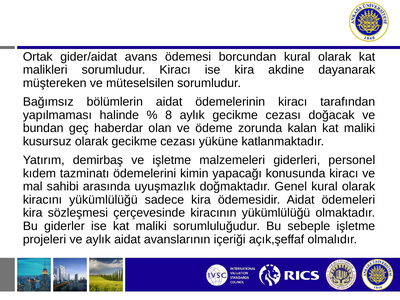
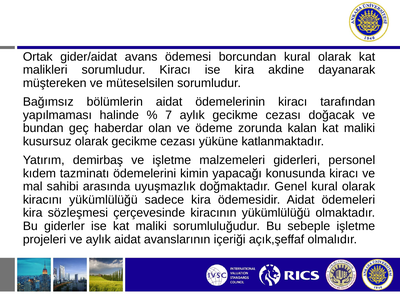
8: 8 -> 7
